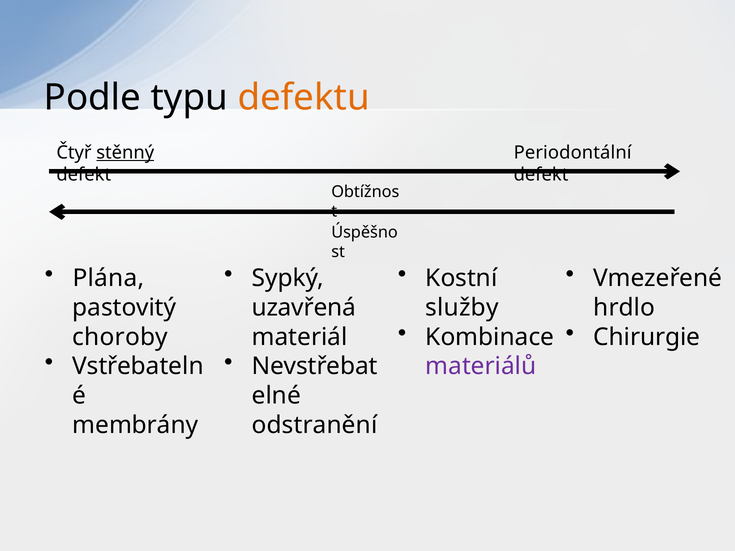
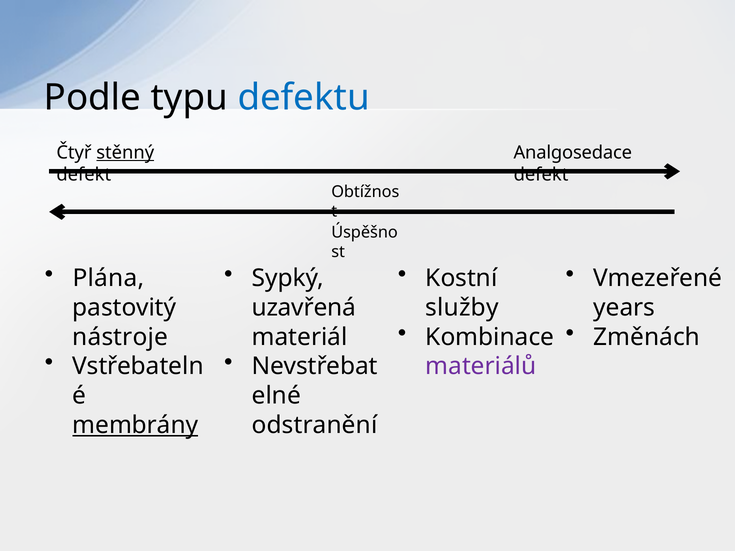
defektu colour: orange -> blue
Periodontální: Periodontální -> Analgosedace
hrdlo: hrdlo -> years
Chirurgie: Chirurgie -> Změnách
choroby: choroby -> nástroje
membrány underline: none -> present
